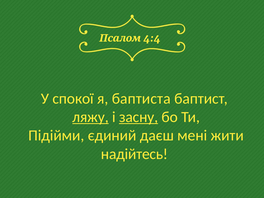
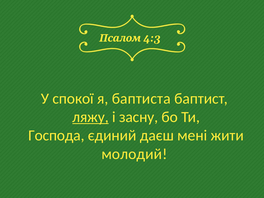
4:4: 4:4 -> 4:3
засну underline: present -> none
Підійми: Підійми -> Господа
надійтесь: надійтесь -> молодий
